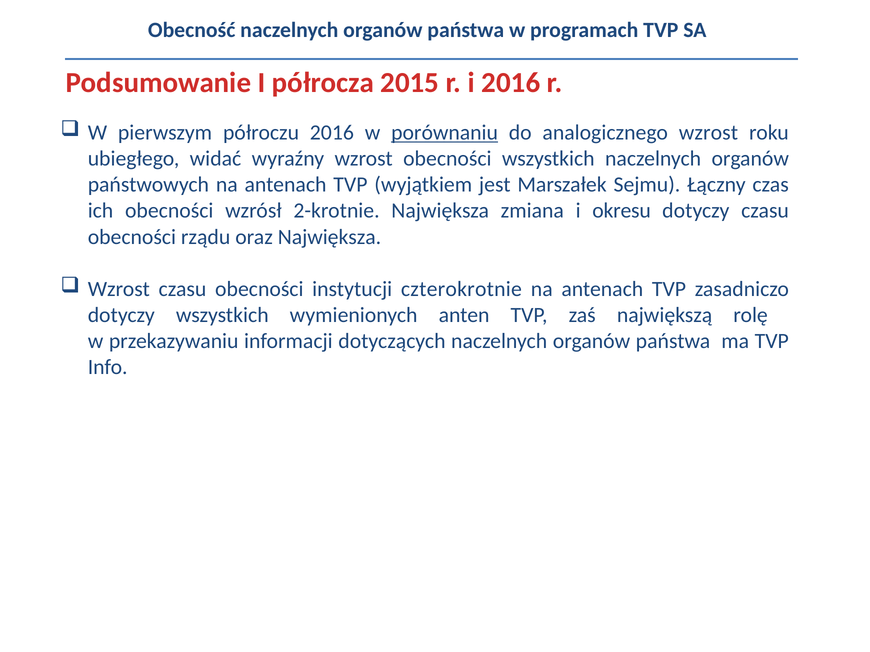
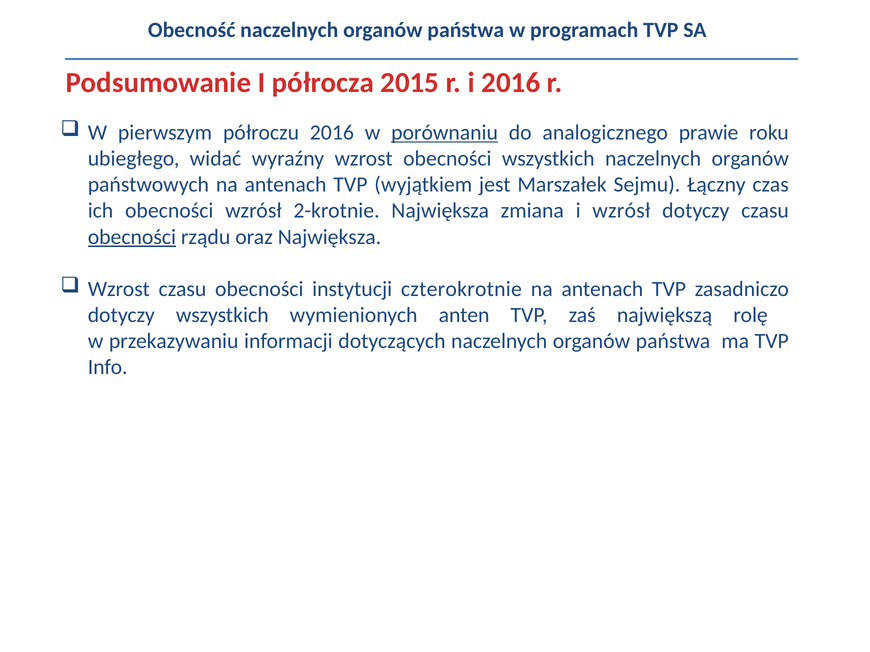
analogicznego wzrost: wzrost -> prawie
i okresu: okresu -> wzrósł
obecności at (132, 237) underline: none -> present
